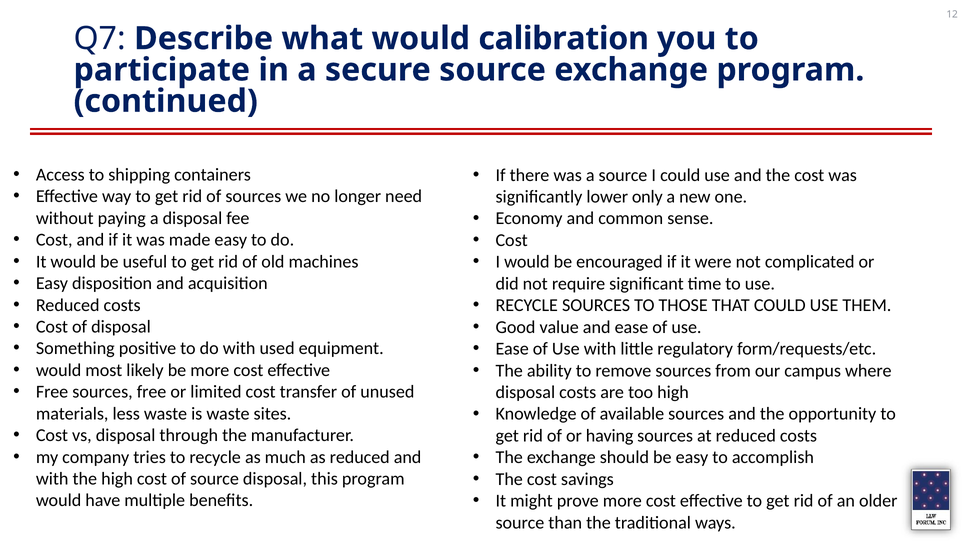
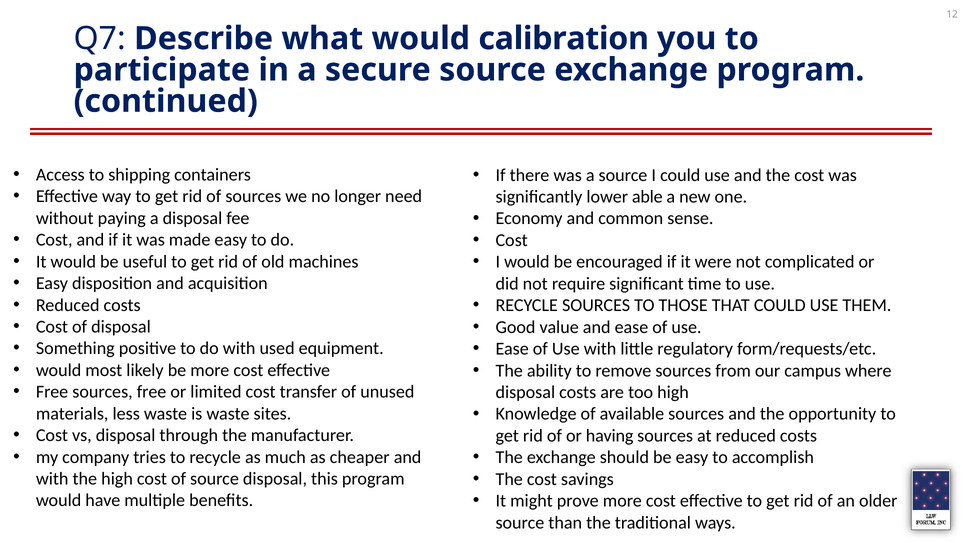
only: only -> able
as reduced: reduced -> cheaper
